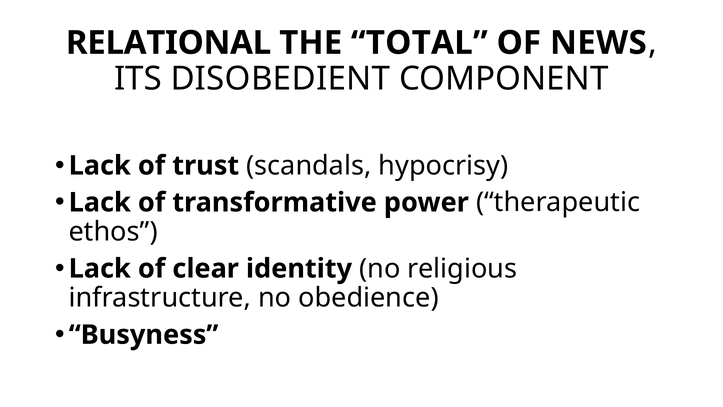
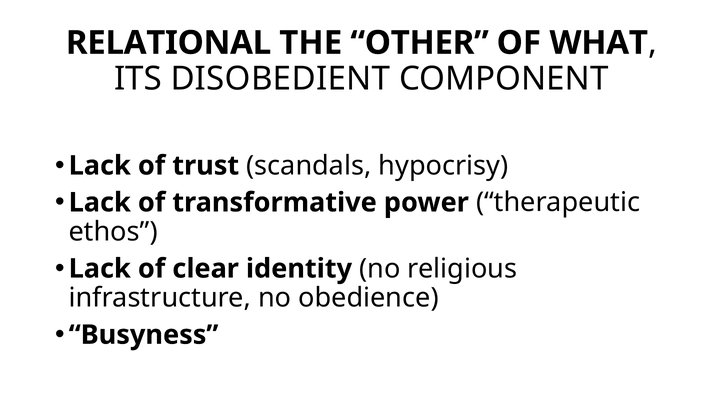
TOTAL: TOTAL -> OTHER
NEWS: NEWS -> WHAT
